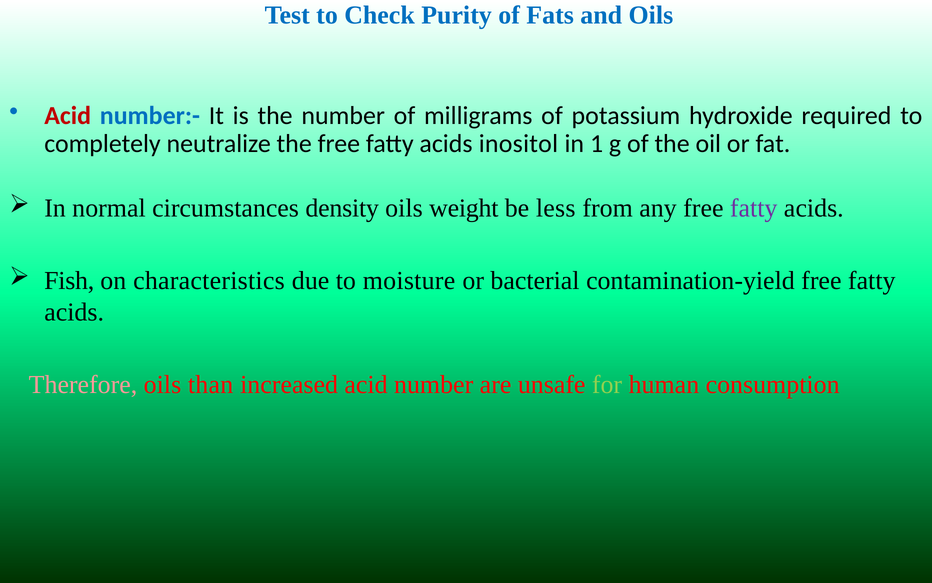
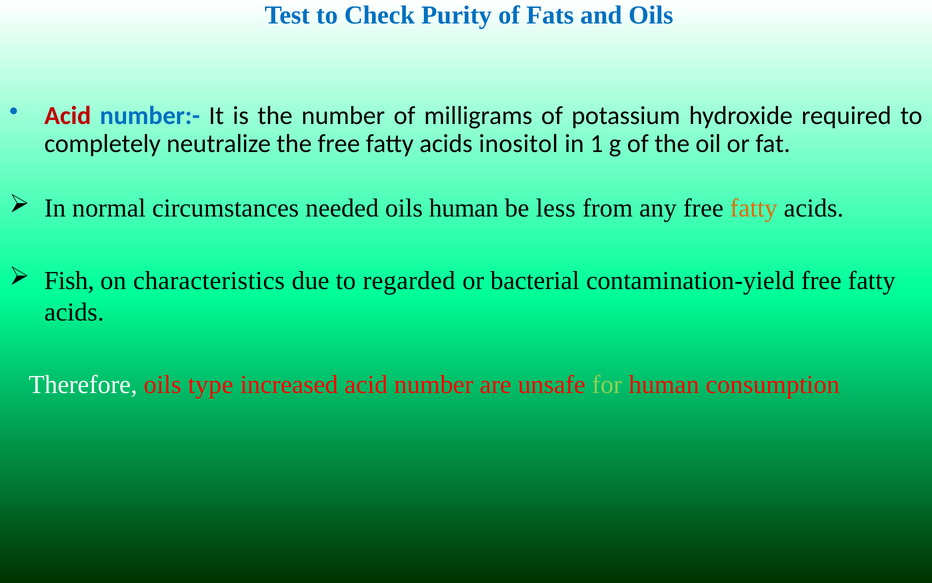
density: density -> needed
oils weight: weight -> human
fatty at (754, 208) colour: purple -> orange
moisture: moisture -> regarded
Therefore colour: pink -> white
than: than -> type
